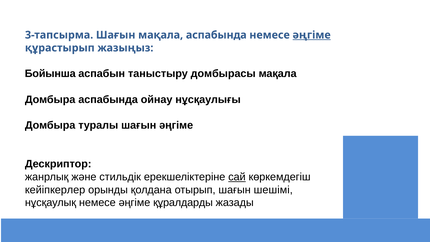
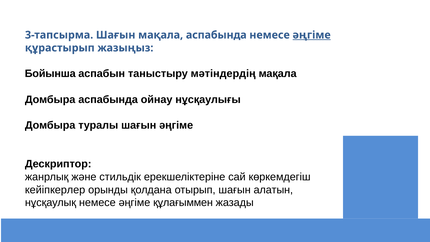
домбырасы: домбырасы -> мәтіндердің
сай underline: present -> none
шешімі: шешімі -> алатын
құралдарды: құралдарды -> құлағыммен
